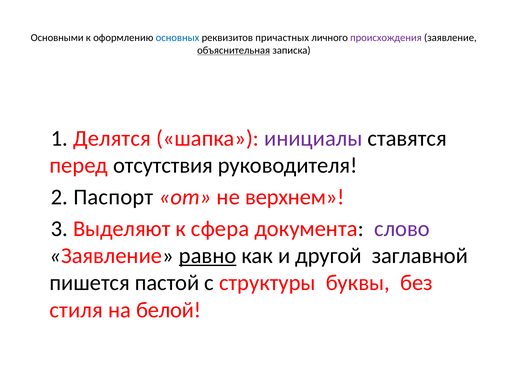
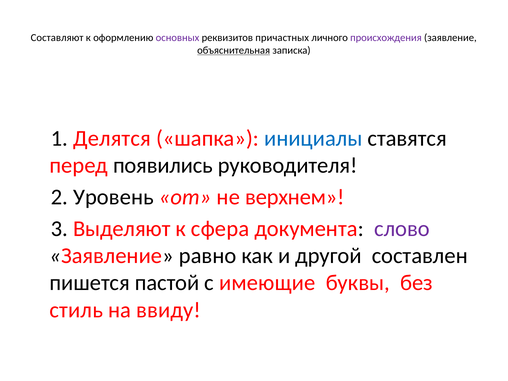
Основными: Основными -> Составляют
основных colour: blue -> purple
инициалы colour: purple -> blue
отсутствия: отсутствия -> появились
Паспорт: Паспорт -> Уровень
равно underline: present -> none
заглавной: заглавной -> составлен
структуры: структуры -> имеющие
стиля: стиля -> стиль
белой: белой -> ввиду
